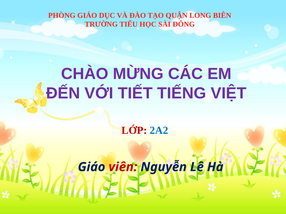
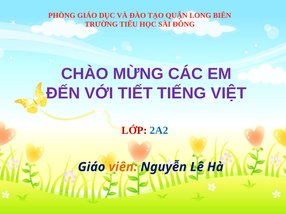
viên colour: red -> orange
